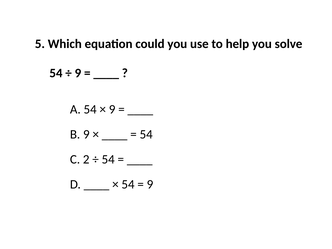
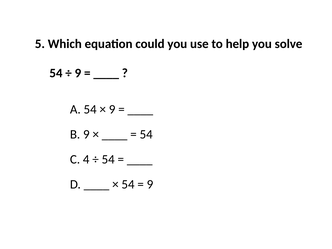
2: 2 -> 4
